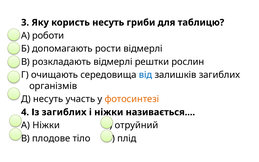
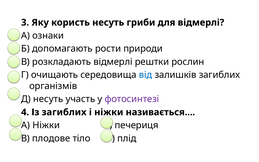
для таблицю: таблицю -> відмерлі
роботи: роботи -> ознаки
рости відмерлі: відмерлі -> природи
фотосинтезі colour: orange -> purple
отруйний: отруйний -> печериця
